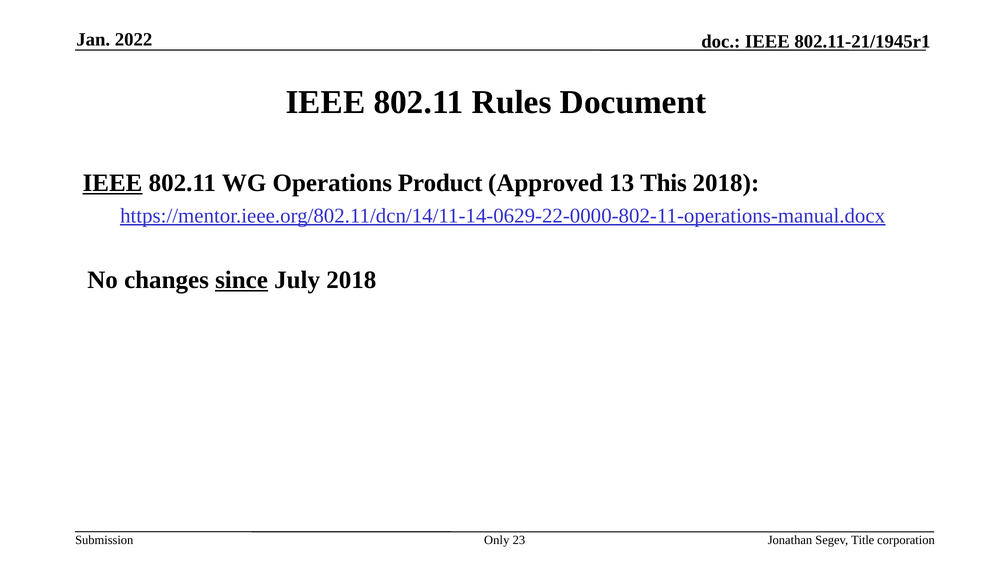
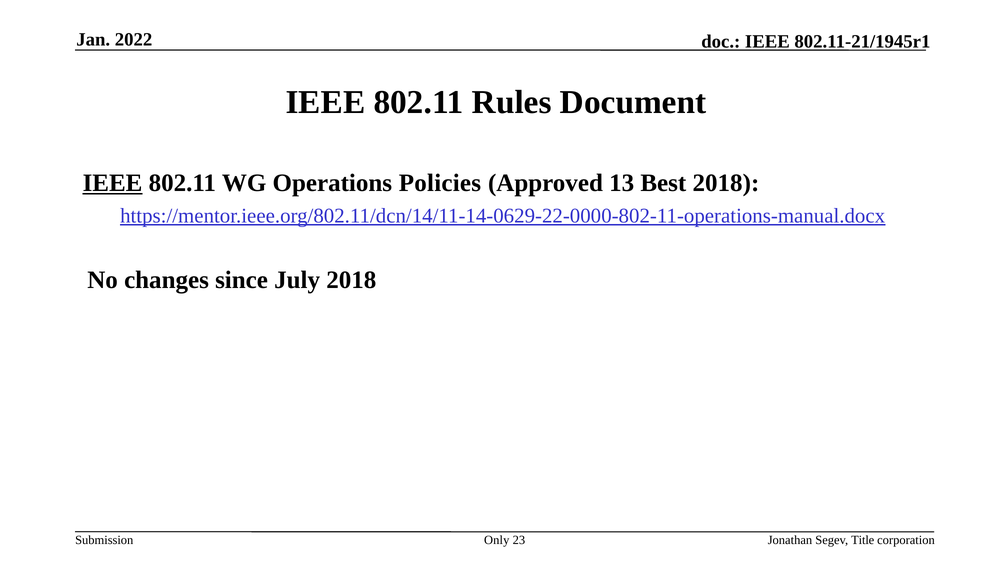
Product: Product -> Policies
This: This -> Best
since underline: present -> none
